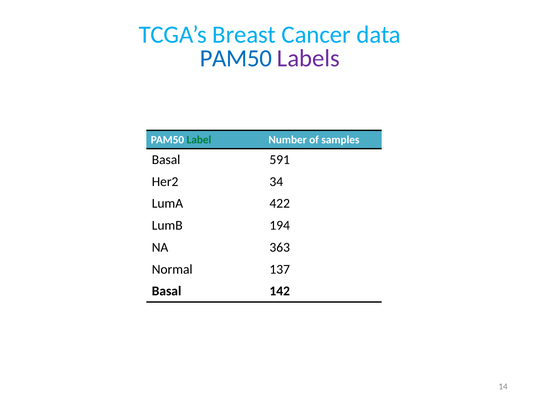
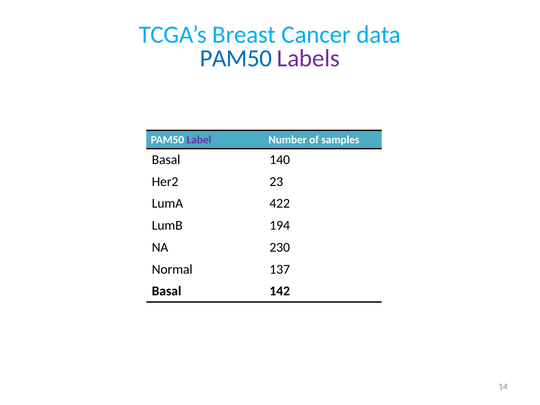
Label colour: green -> purple
591: 591 -> 140
34: 34 -> 23
363: 363 -> 230
